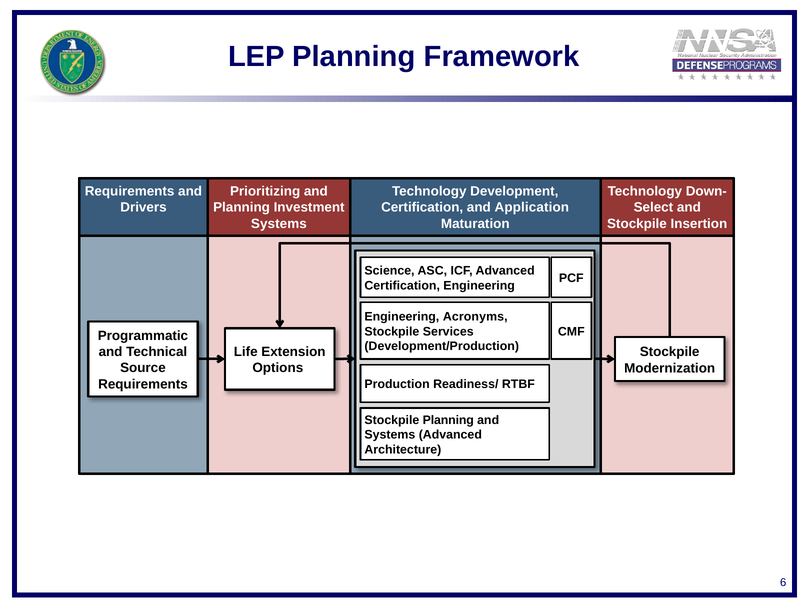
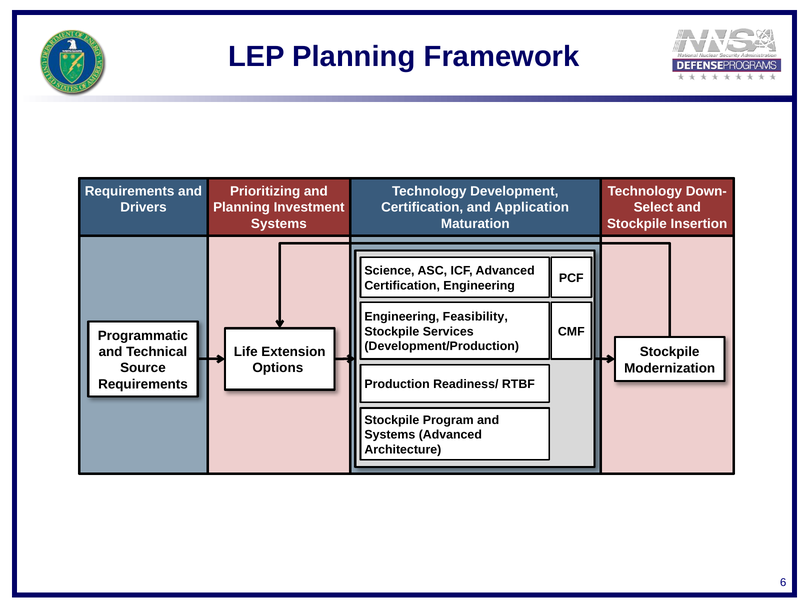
Acronyms: Acronyms -> Feasibility
Stockpile Planning: Planning -> Program
